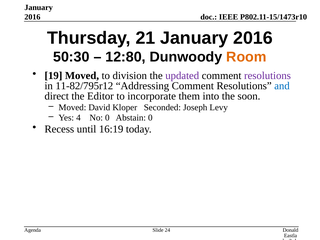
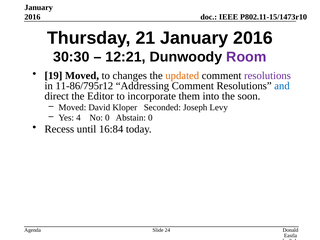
50:30: 50:30 -> 30:30
12:80: 12:80 -> 12:21
Room colour: orange -> purple
division: division -> changes
updated colour: purple -> orange
11-82/795r12: 11-82/795r12 -> 11-86/795r12
16:19: 16:19 -> 16:84
